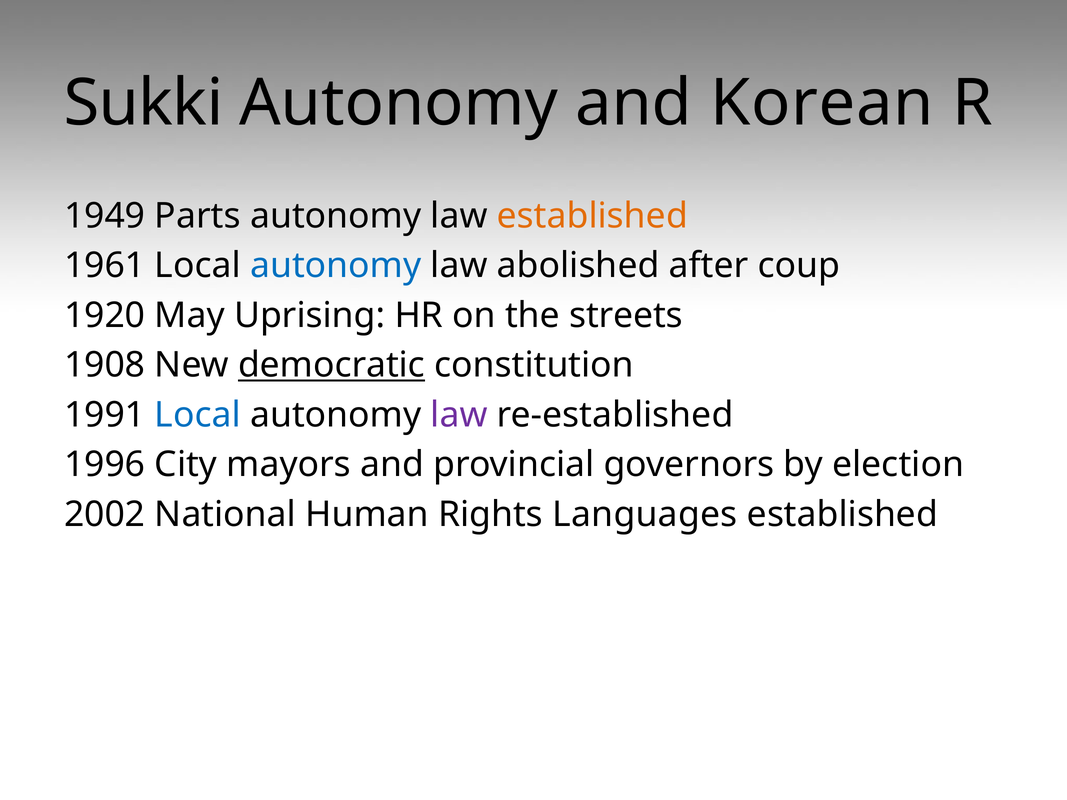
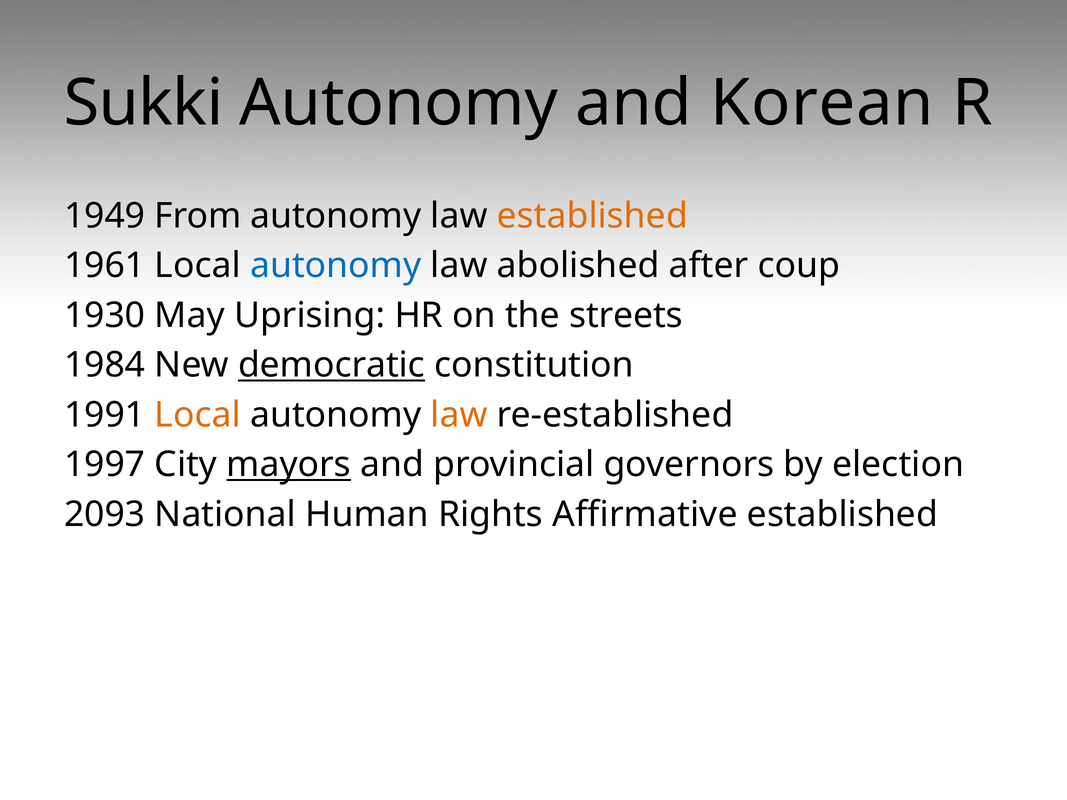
Parts: Parts -> From
1920: 1920 -> 1930
1908: 1908 -> 1984
Local at (198, 415) colour: blue -> orange
law at (459, 415) colour: purple -> orange
1996: 1996 -> 1997
mayors underline: none -> present
2002: 2002 -> 2093
Languages: Languages -> Affirmative
